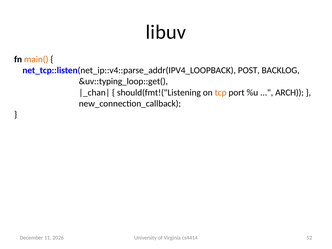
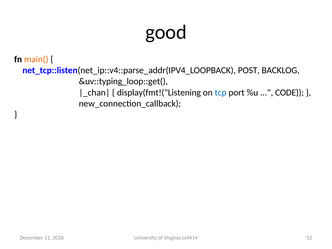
libuv: libuv -> good
should(fmt!("Listening: should(fmt!("Listening -> display(fmt!("Listening
tcp colour: orange -> blue
ARCH: ARCH -> CODE
